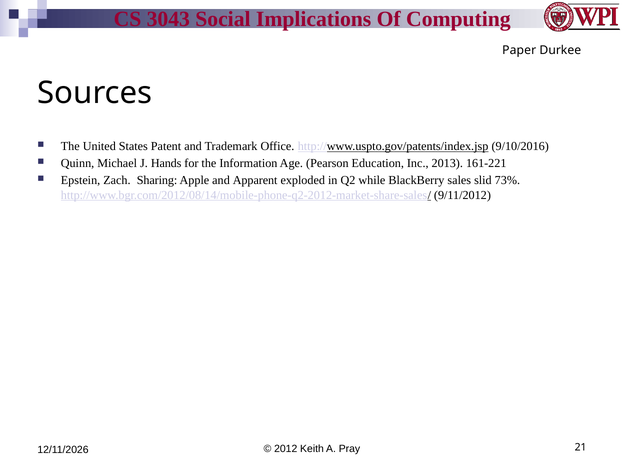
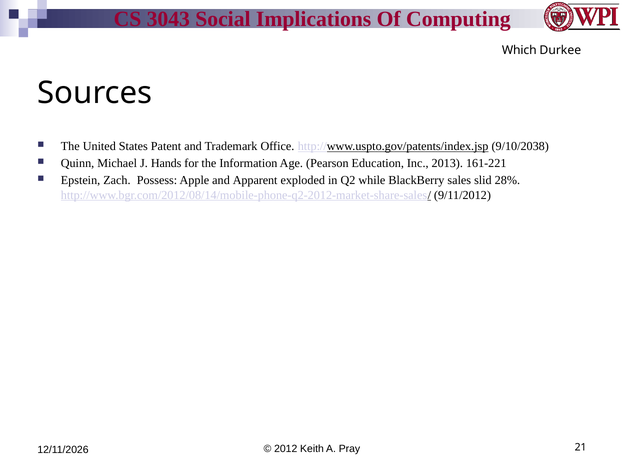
Paper: Paper -> Which
9/10/2016: 9/10/2016 -> 9/10/2038
Sharing: Sharing -> Possess
73%: 73% -> 28%
